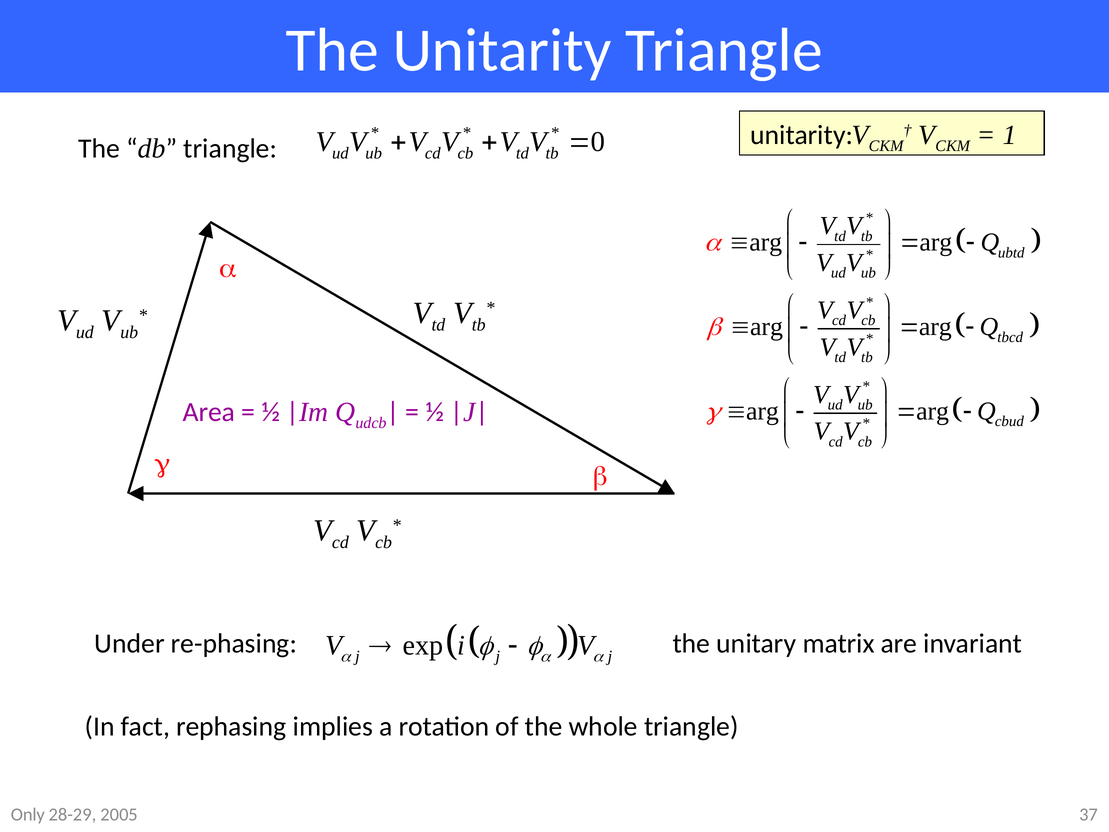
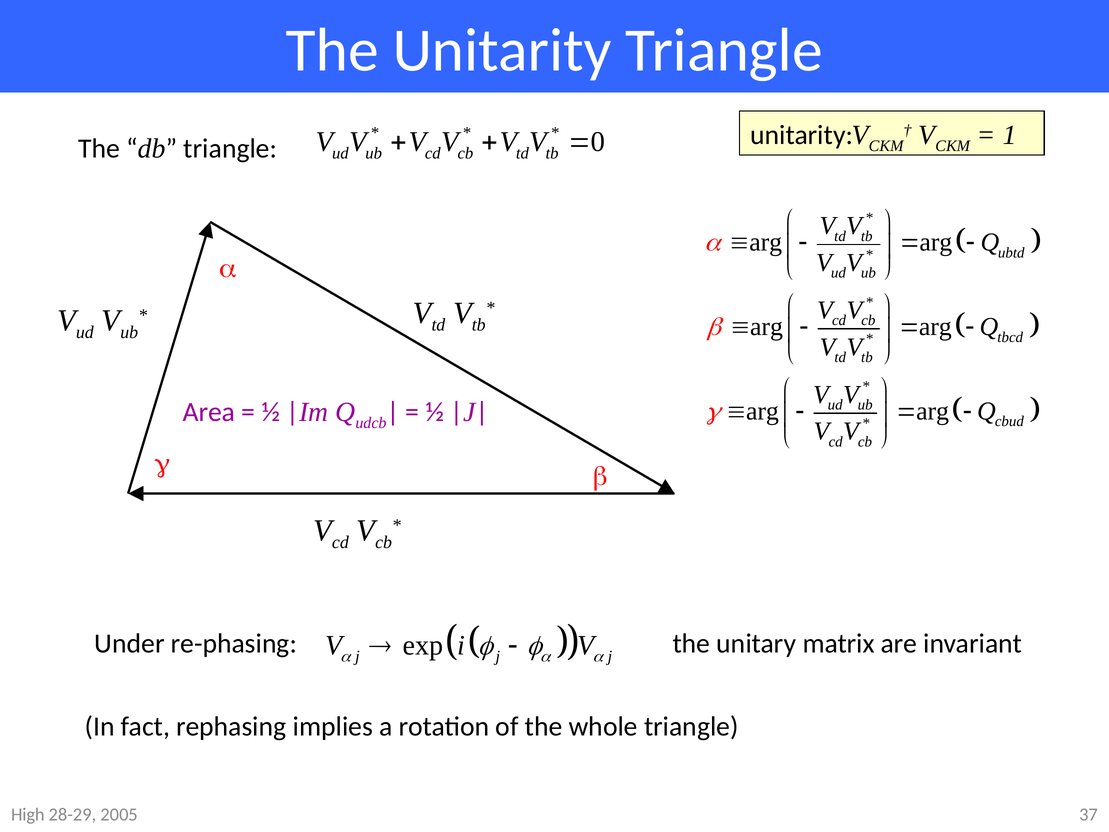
Only: Only -> High
